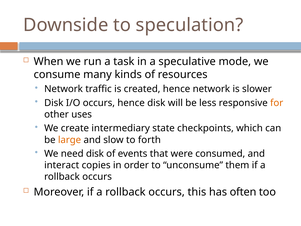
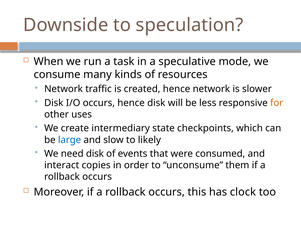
large colour: orange -> blue
forth: forth -> likely
often: often -> clock
